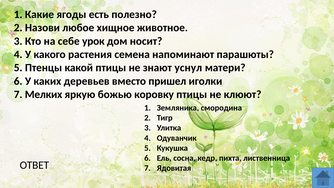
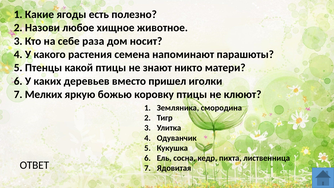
урок: урок -> раза
уснул: уснул -> никто
